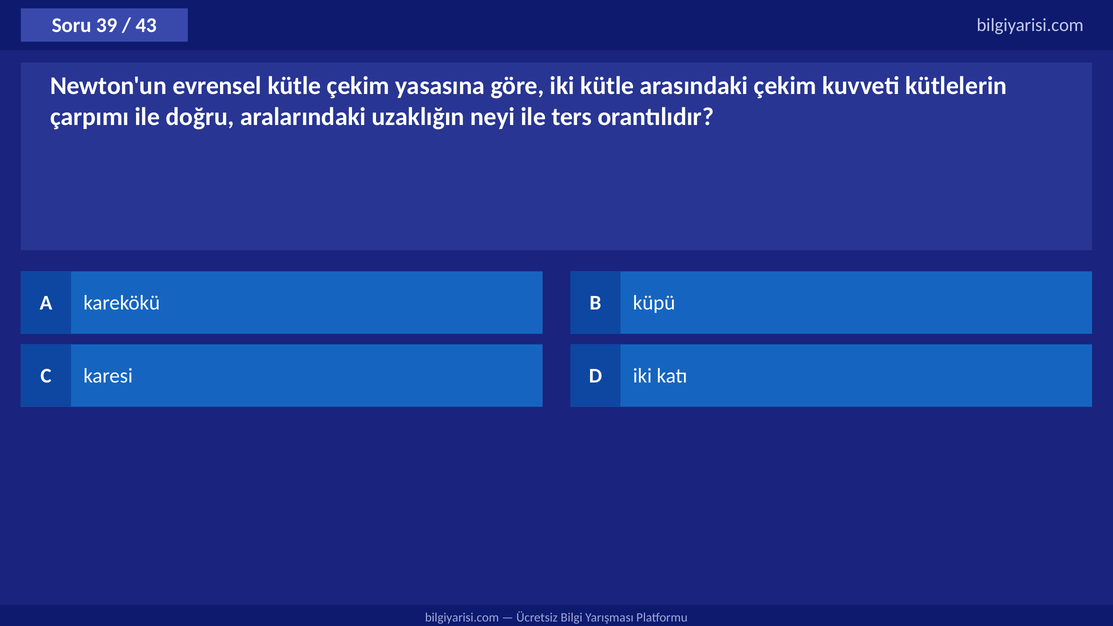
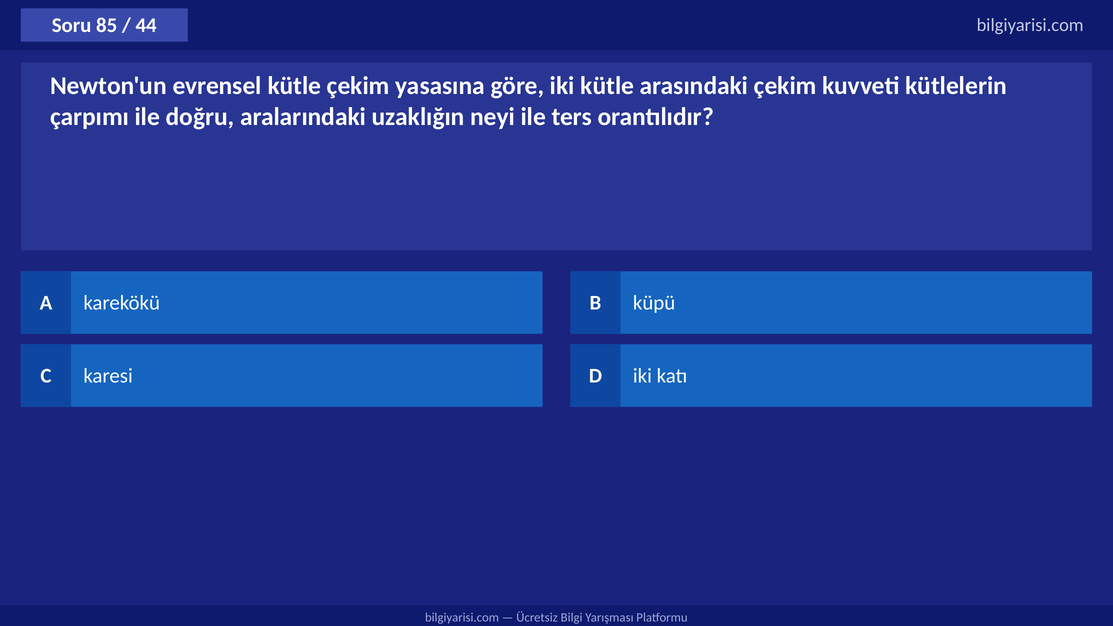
39: 39 -> 85
43: 43 -> 44
